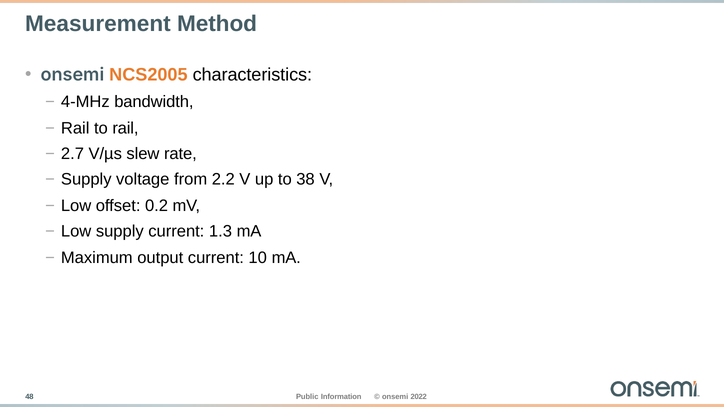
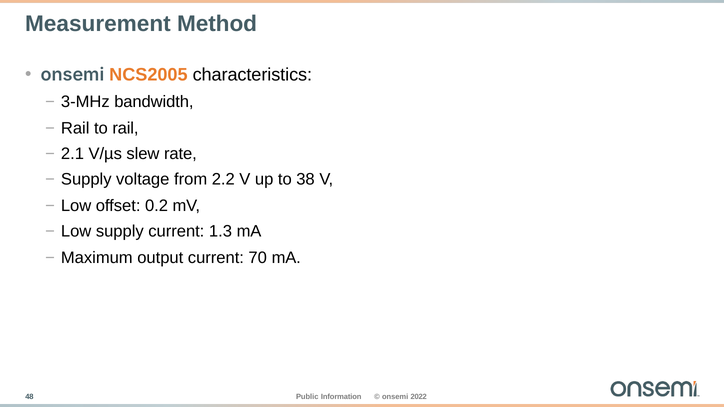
4-MHz: 4-MHz -> 3-MHz
2.7: 2.7 -> 2.1
10: 10 -> 70
